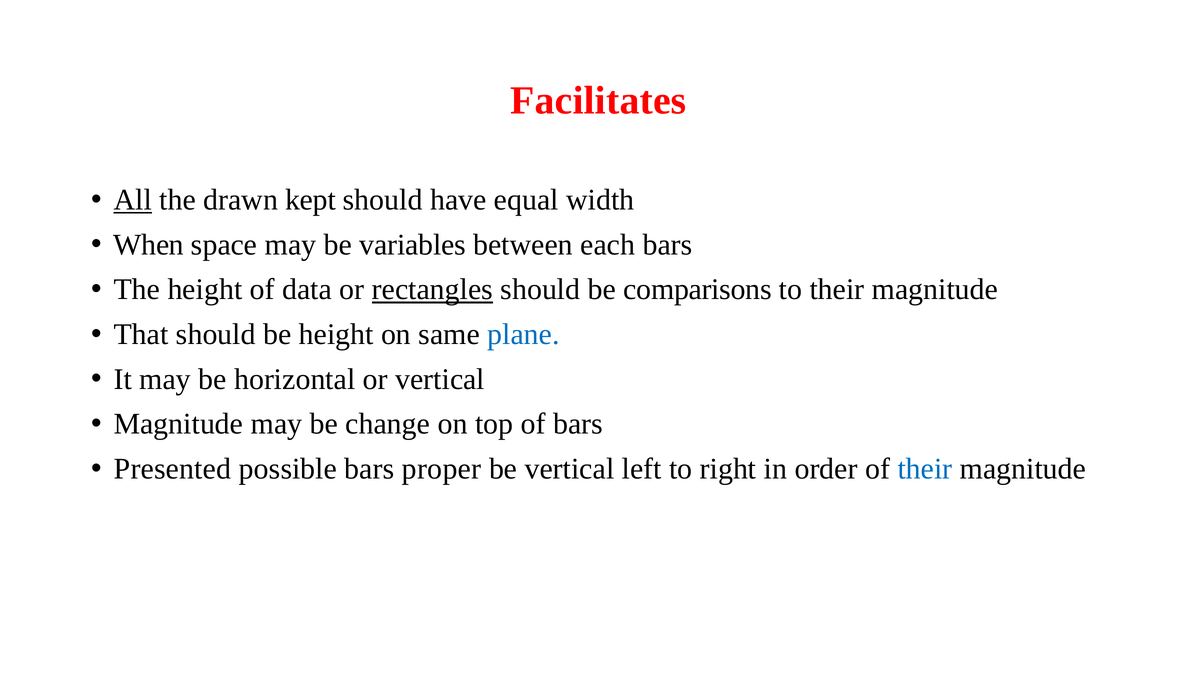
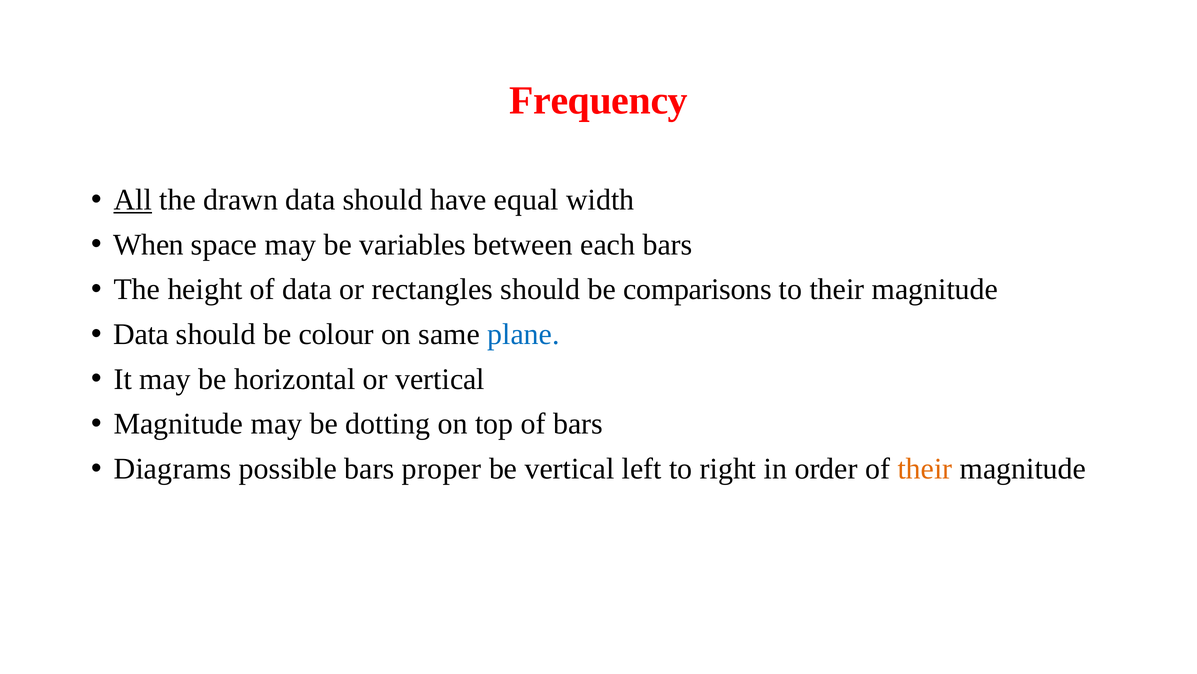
Facilitates: Facilitates -> Frequency
drawn kept: kept -> data
rectangles underline: present -> none
That at (141, 334): That -> Data
be height: height -> colour
change: change -> dotting
Presented: Presented -> Diagrams
their at (925, 468) colour: blue -> orange
